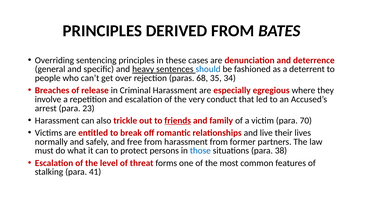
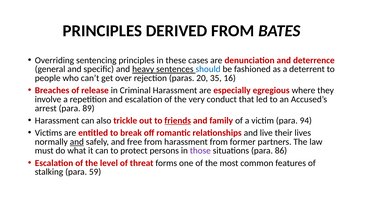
68: 68 -> 20
34: 34 -> 16
23: 23 -> 89
70: 70 -> 94
and at (77, 142) underline: none -> present
those colour: blue -> purple
38: 38 -> 86
41: 41 -> 59
